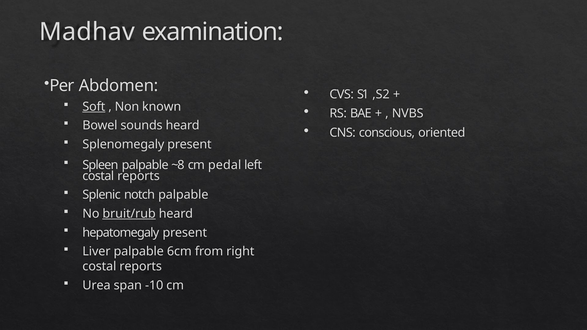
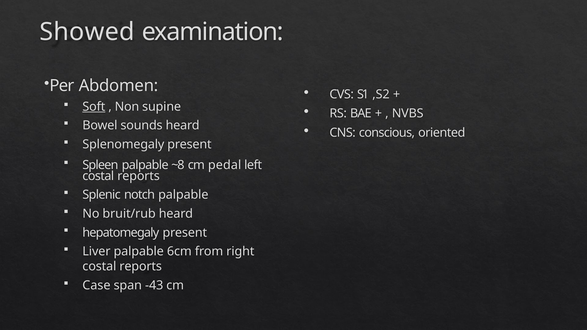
Madhav: Madhav -> Showed
known: known -> supine
bruit/rub underline: present -> none
Urea: Urea -> Case
-10: -10 -> -43
